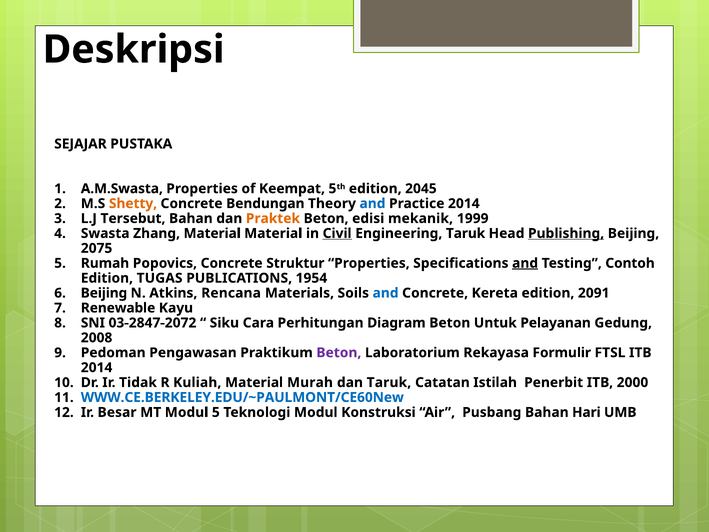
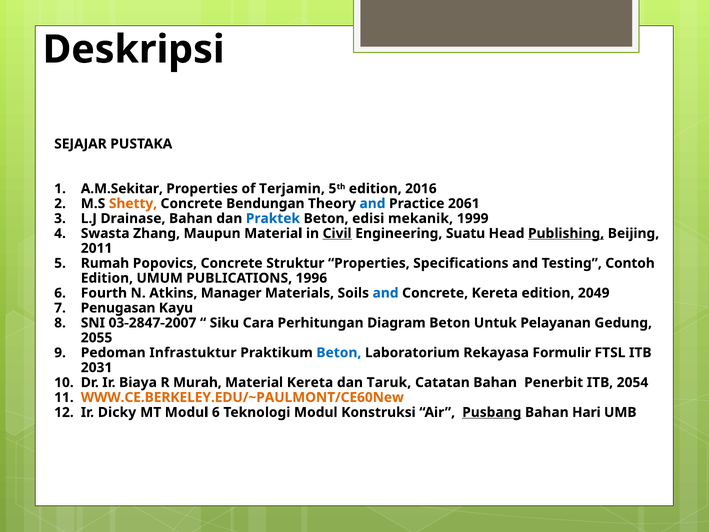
A.M.Swasta: A.M.Swasta -> A.M.Sekitar
Keempat: Keempat -> Terjamin
2045: 2045 -> 2016
Practice 2014: 2014 -> 2061
Tersebut: Tersebut -> Drainase
Praktek colour: orange -> blue
Zhang Material: Material -> Maupun
Engineering Taruk: Taruk -> Suatu
2075: 2075 -> 2011
and at (525, 263) underline: present -> none
TUGAS: TUGAS -> UMUM
1954: 1954 -> 1996
Beijing at (104, 293): Beijing -> Fourth
Rencana: Rencana -> Manager
2091: 2091 -> 2049
Renewable: Renewable -> Penugasan
03-2847-2072: 03-2847-2072 -> 03-2847-2007
2008: 2008 -> 2055
Pengawasan: Pengawasan -> Infrastuktur
Beton at (339, 353) colour: purple -> blue
2014 at (97, 367): 2014 -> 2031
Tidak: Tidak -> Biaya
Kuliah: Kuliah -> Murah
Material Murah: Murah -> Kereta
Catatan Istilah: Istilah -> Bahan
2000: 2000 -> 2054
WWW.CE.BERKELEY.EDU/~PAULMONT/CE60New colour: blue -> orange
Besar: Besar -> Dicky
Modul 5: 5 -> 6
Pusbang underline: none -> present
